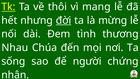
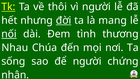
vì mang: mang -> người
mừng: mừng -> mang
nối underline: none -> present
